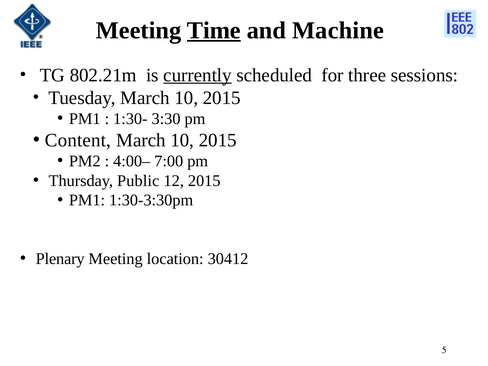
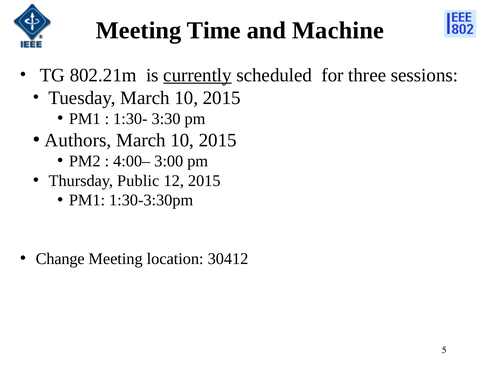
Time underline: present -> none
Content: Content -> Authors
7:00: 7:00 -> 3:00
Plenary: Plenary -> Change
